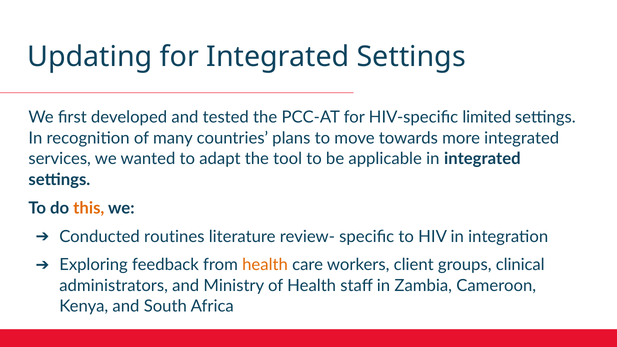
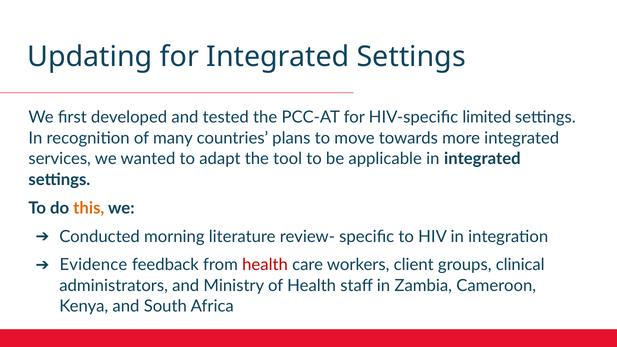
routines: routines -> morning
Exploring: Exploring -> Evidence
health at (265, 265) colour: orange -> red
